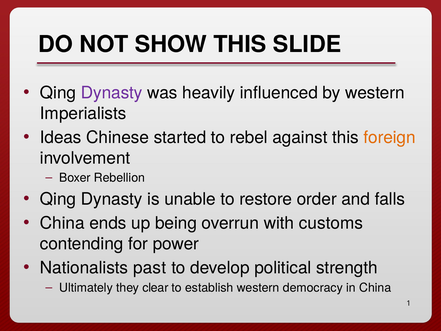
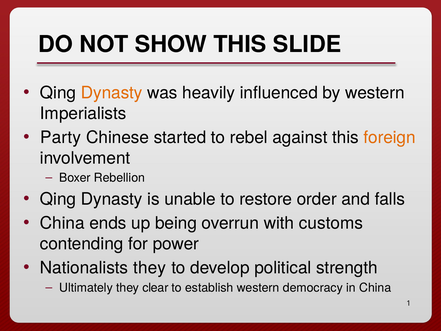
Dynasty at (112, 93) colour: purple -> orange
Ideas: Ideas -> Party
Nationalists past: past -> they
